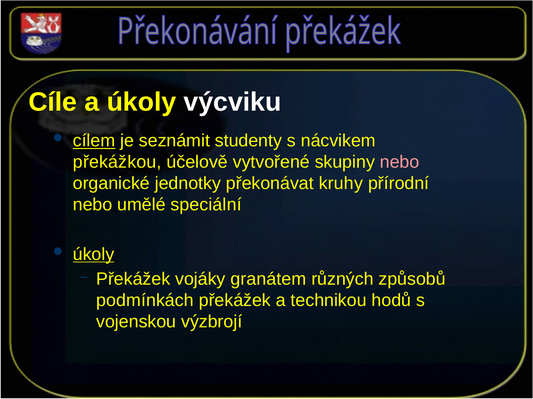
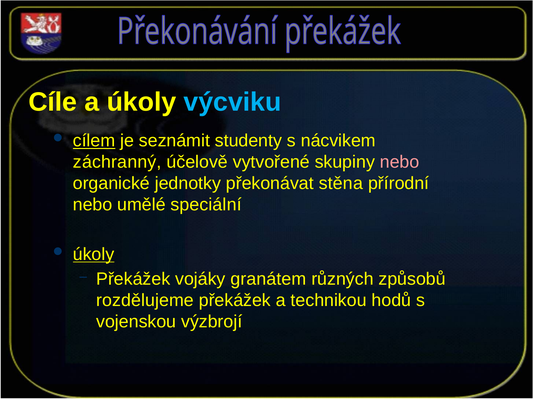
výcviku colour: white -> light blue
překážkou: překážkou -> záchranný
kruhy: kruhy -> stěna
podmínkách: podmínkách -> rozdělujeme
